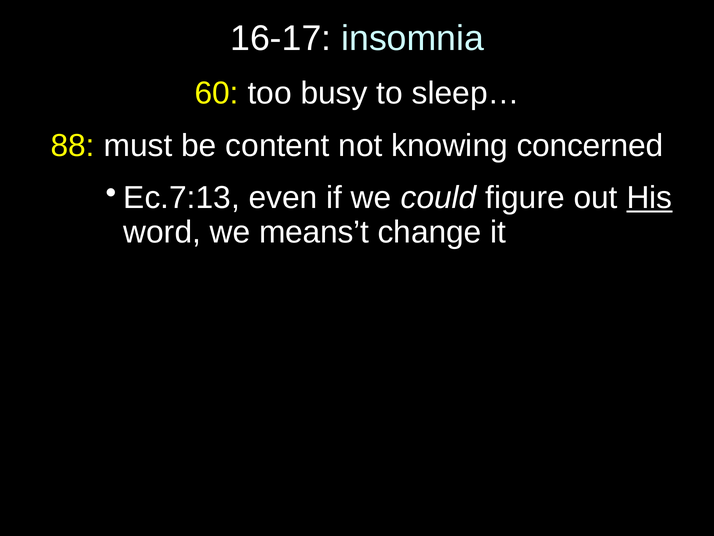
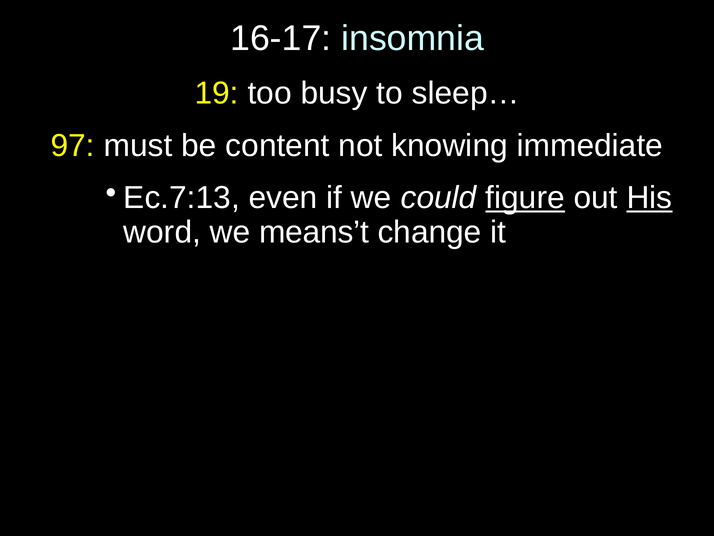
60: 60 -> 19
88: 88 -> 97
concerned: concerned -> immediate
figure underline: none -> present
